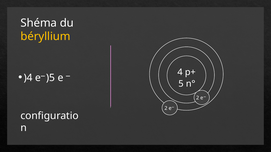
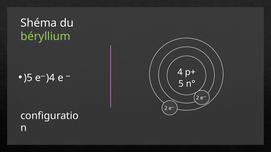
béryllium colour: yellow -> light green
)4: )4 -> )5
)5: )5 -> )4
